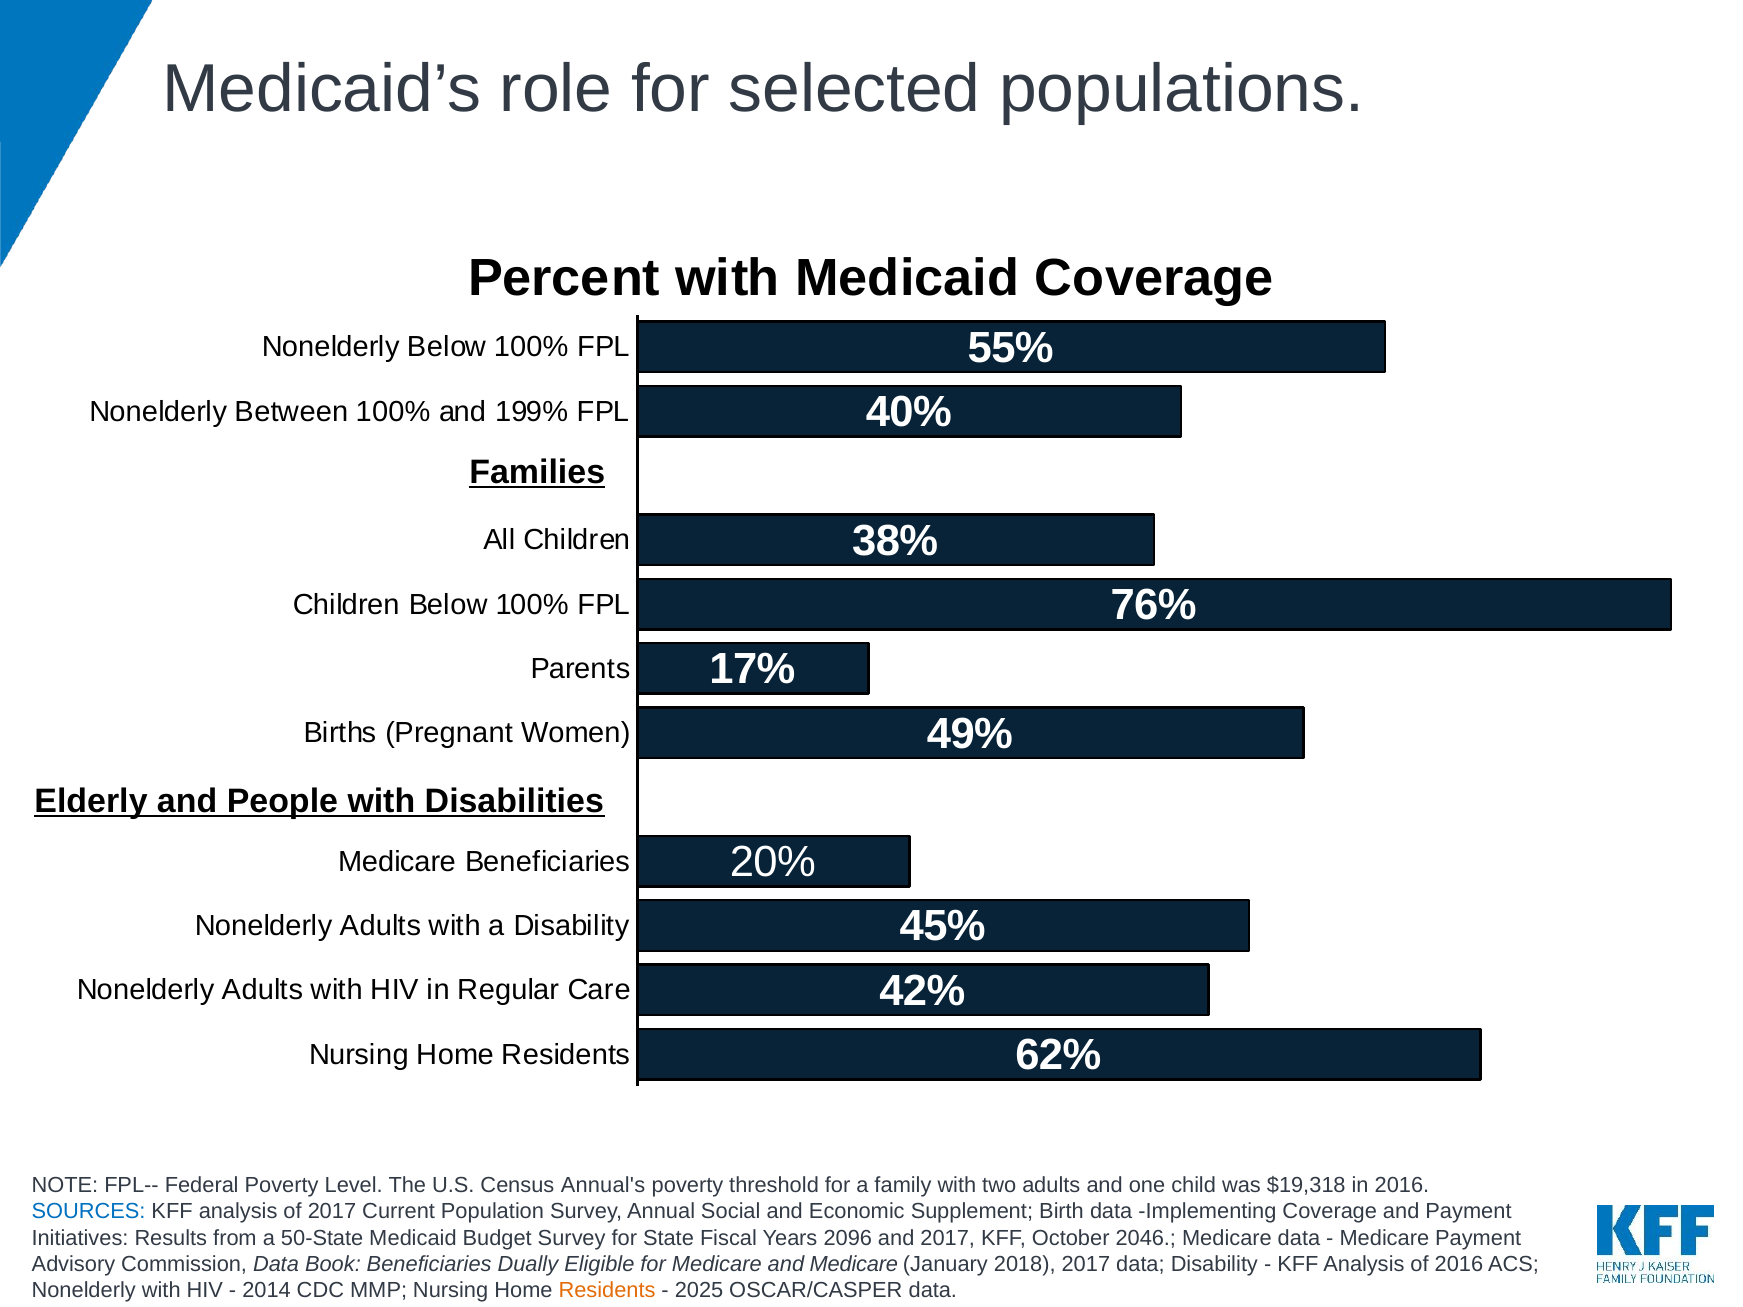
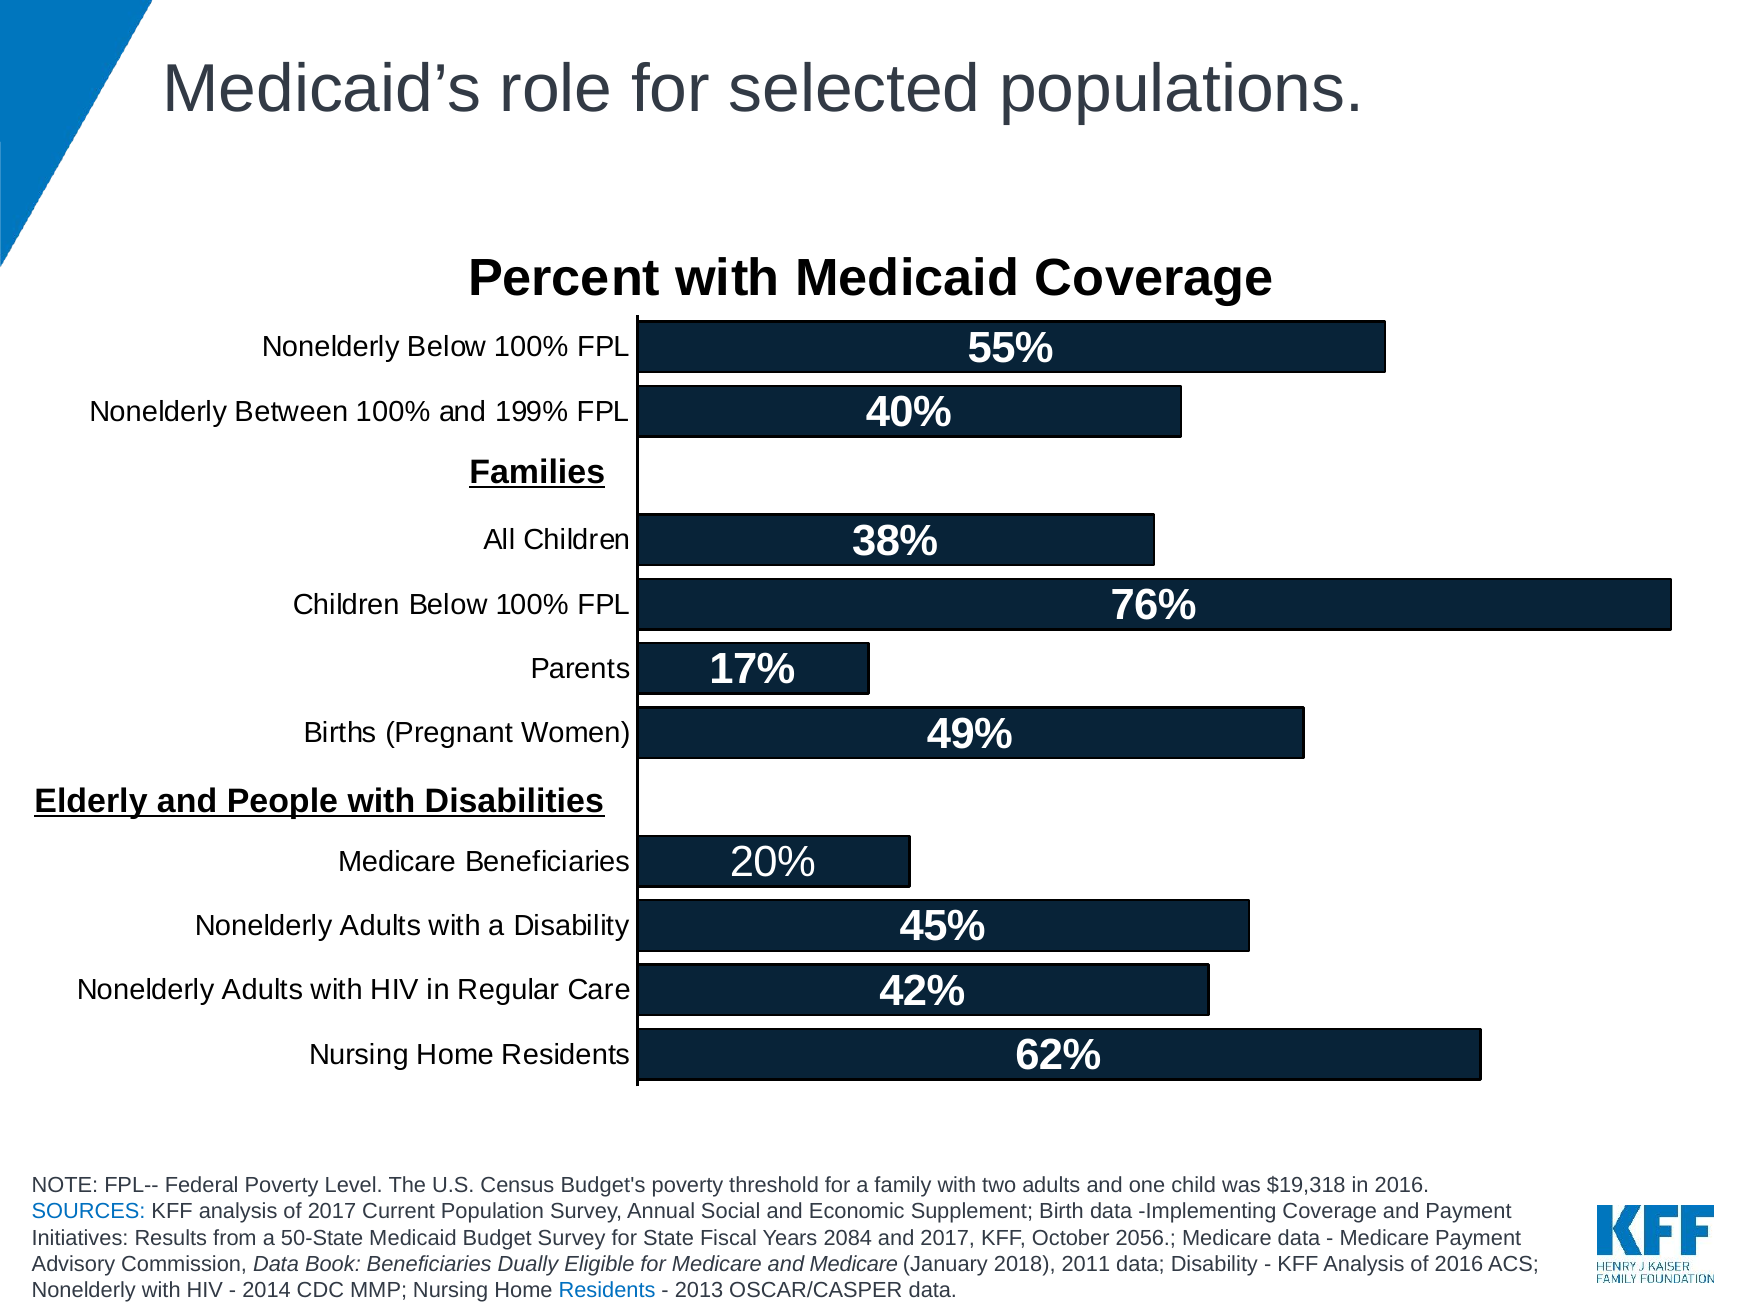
Annual's: Annual's -> Budget's
2096: 2096 -> 2084
2046: 2046 -> 2056
2018 2017: 2017 -> 2011
Residents at (607, 1291) colour: orange -> blue
2025: 2025 -> 2013
